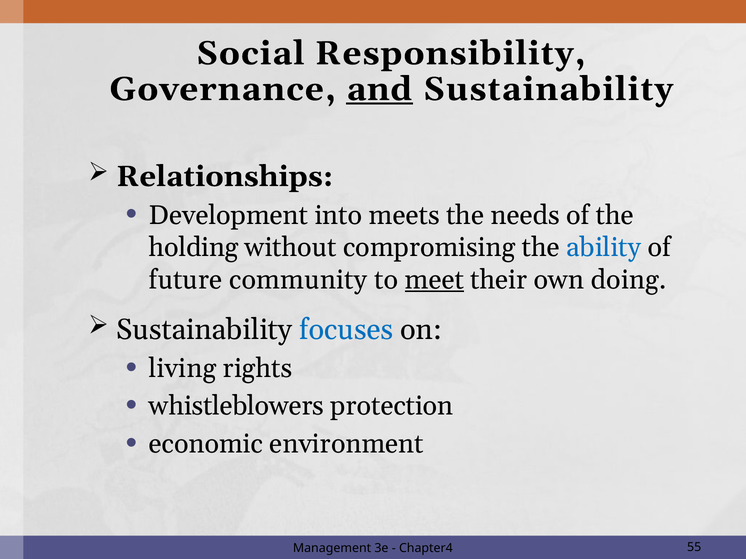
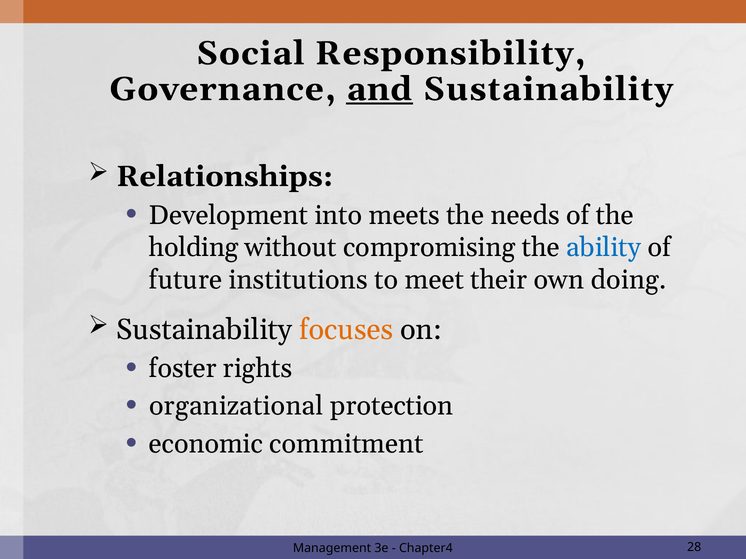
community: community -> institutions
meet underline: present -> none
focuses colour: blue -> orange
living: living -> foster
whistleblowers: whistleblowers -> organizational
environment: environment -> commitment
55: 55 -> 28
